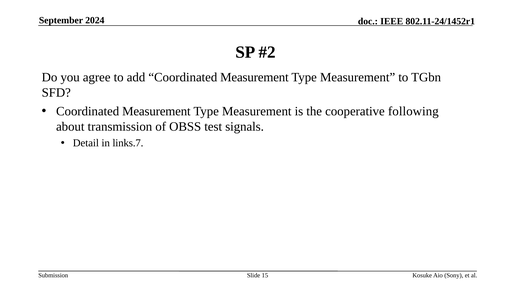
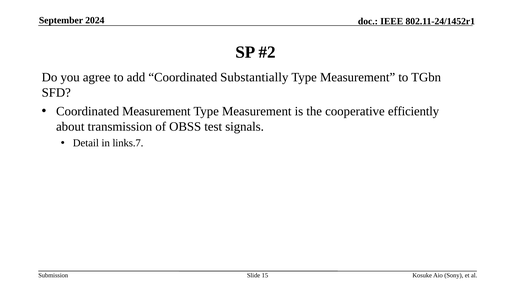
add Coordinated Measurement: Measurement -> Substantially
following: following -> efficiently
